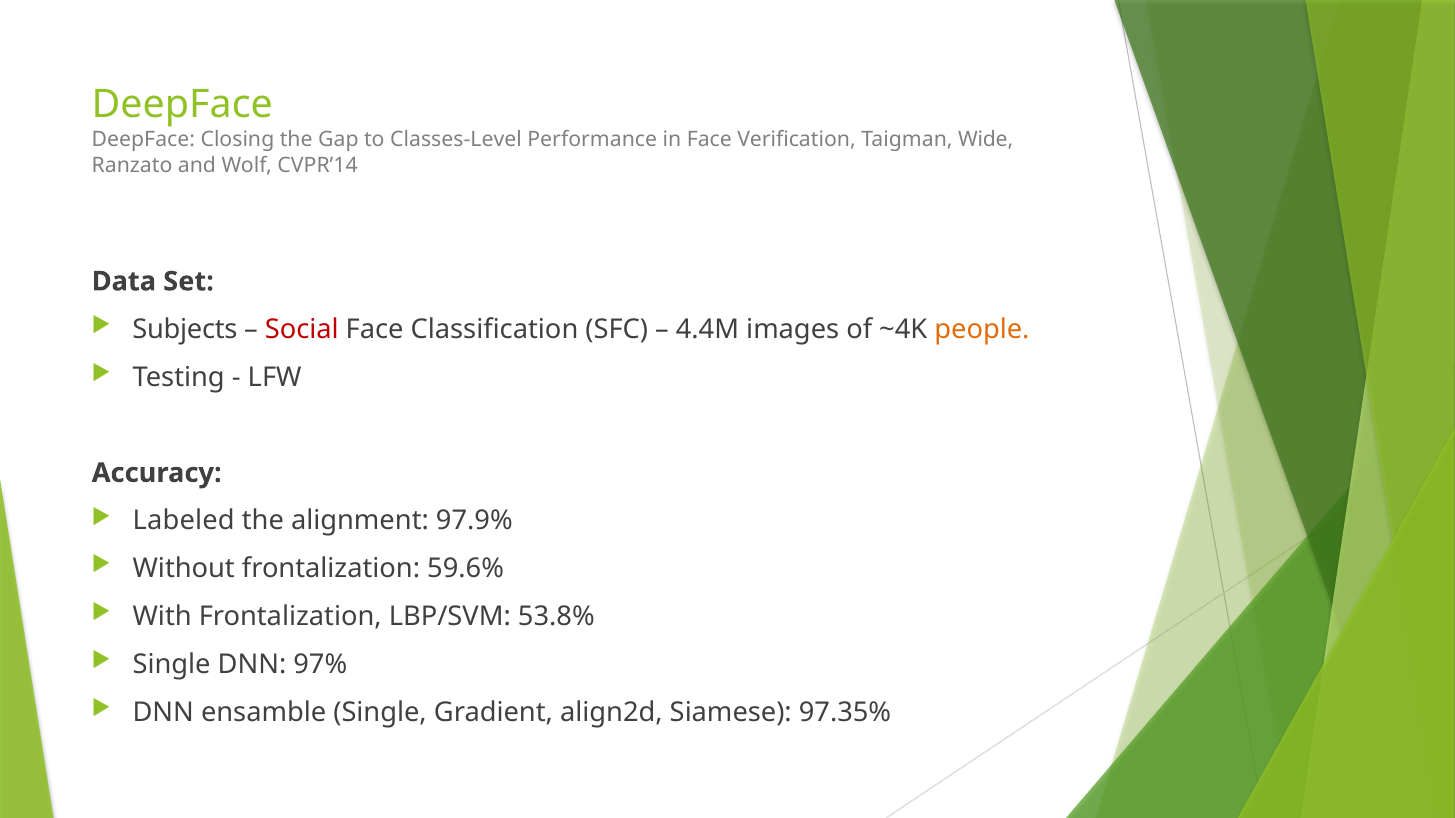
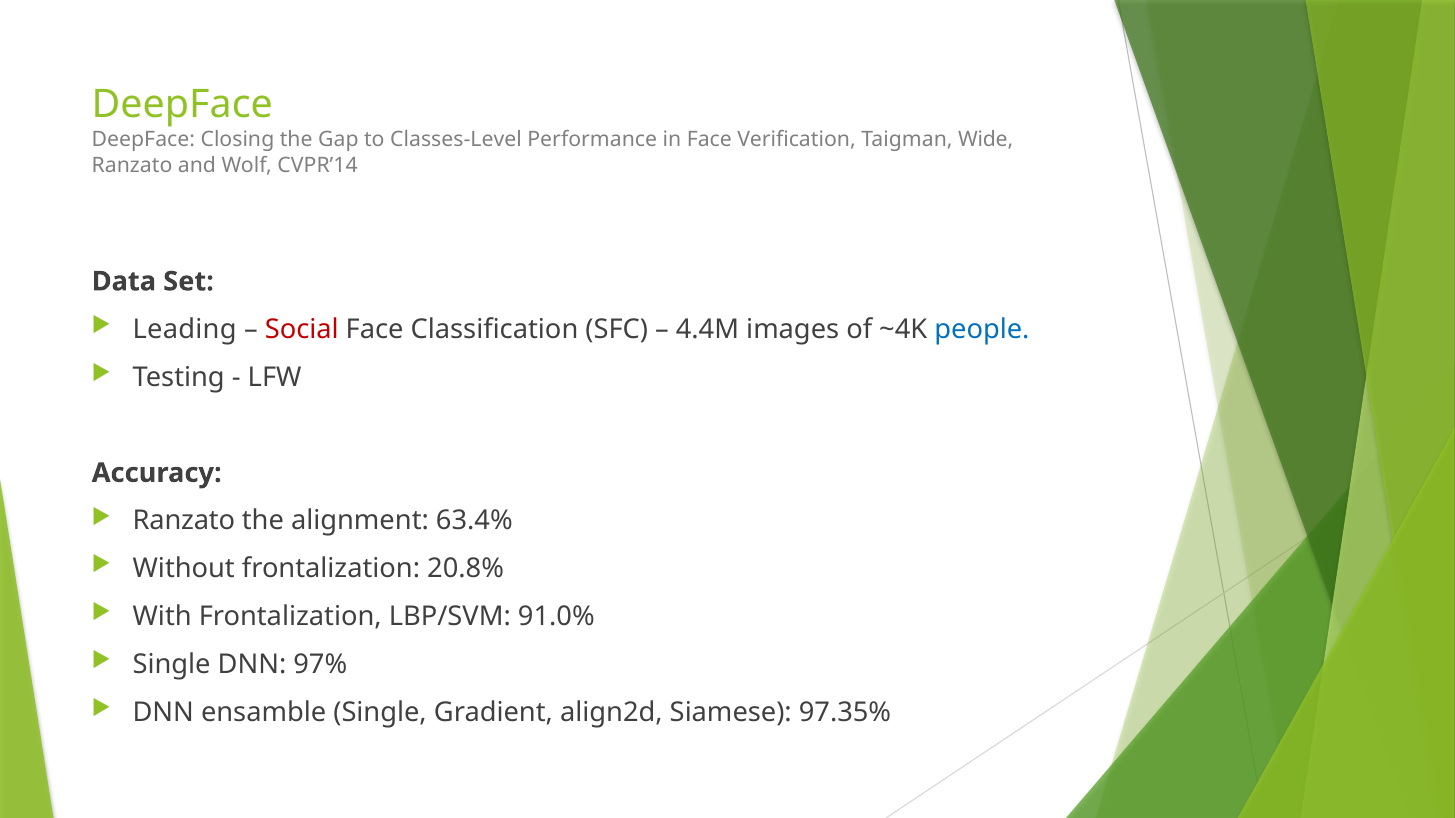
Subjects: Subjects -> Leading
people colour: orange -> blue
Labeled at (184, 521): Labeled -> Ranzato
97.9%: 97.9% -> 63.4%
59.6%: 59.6% -> 20.8%
53.8%: 53.8% -> 91.0%
